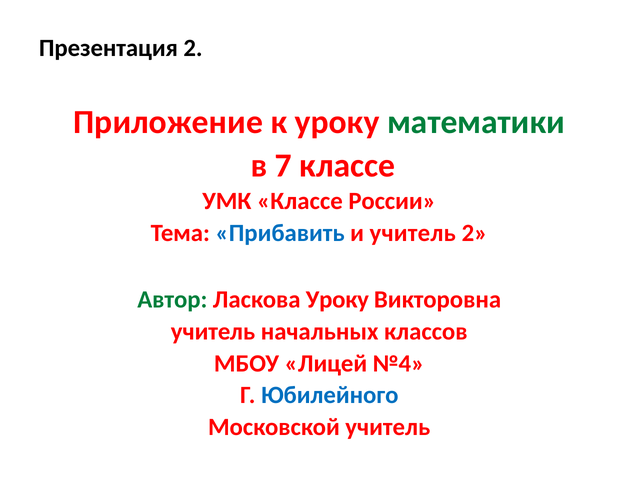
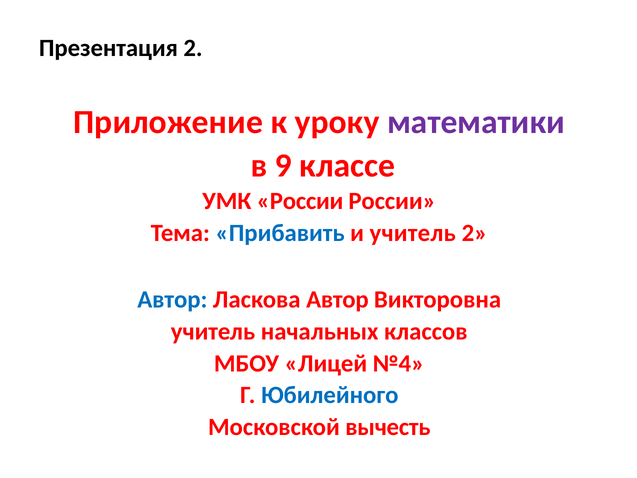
математики colour: green -> purple
7: 7 -> 9
УМК Классе: Классе -> России
Автор at (172, 299) colour: green -> blue
Ласкова Уроку: Уроку -> Автор
Московской учитель: учитель -> вычесть
